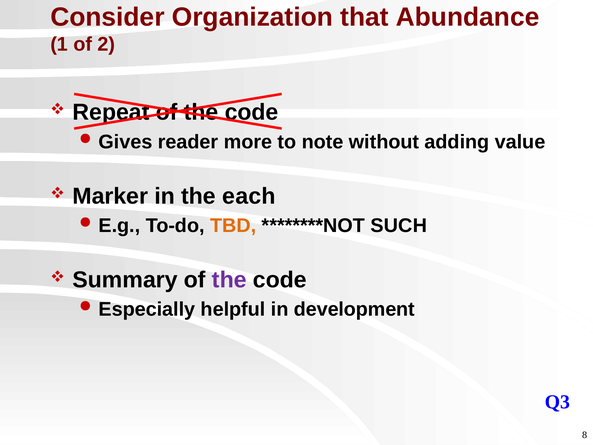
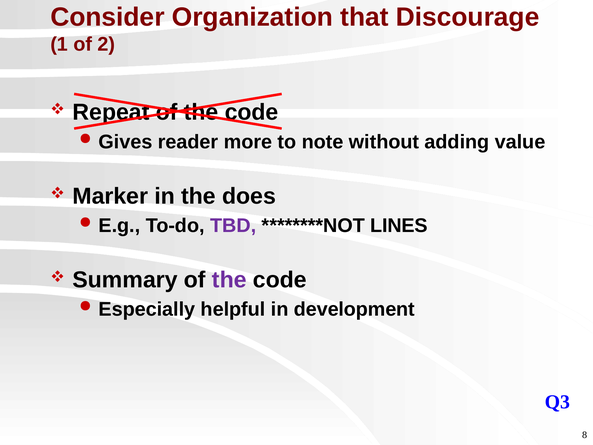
Abundance: Abundance -> Discourage
each: each -> does
TBD colour: orange -> purple
SUCH: SUCH -> LINES
